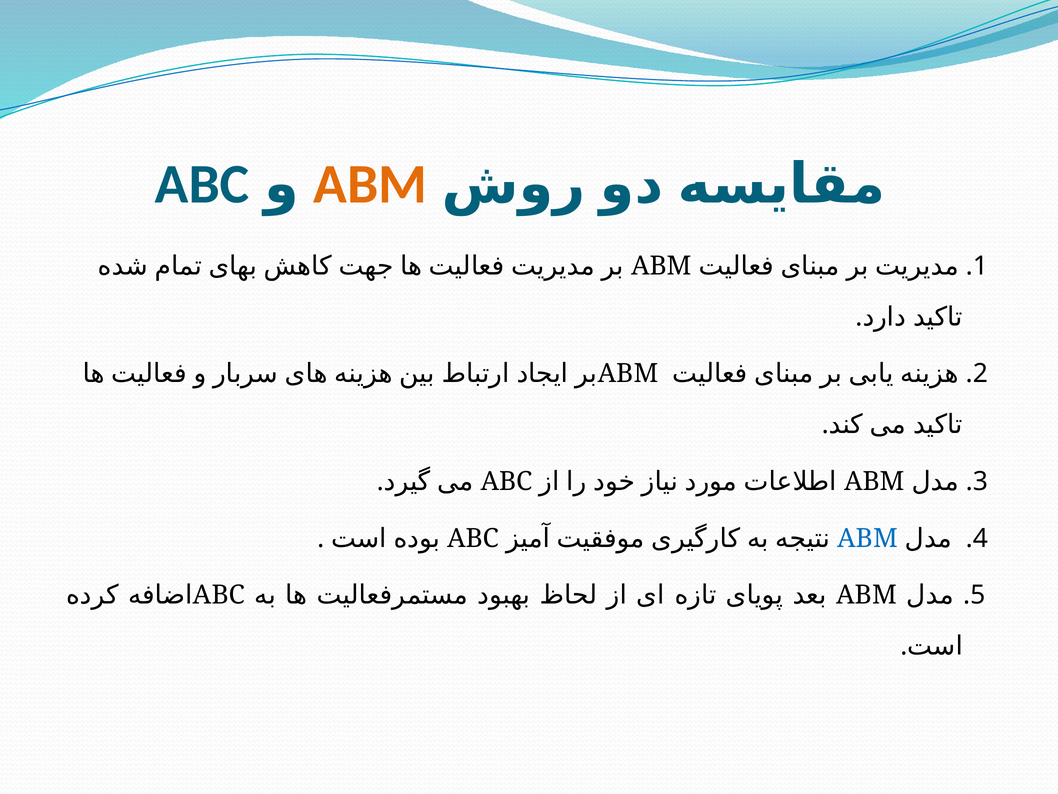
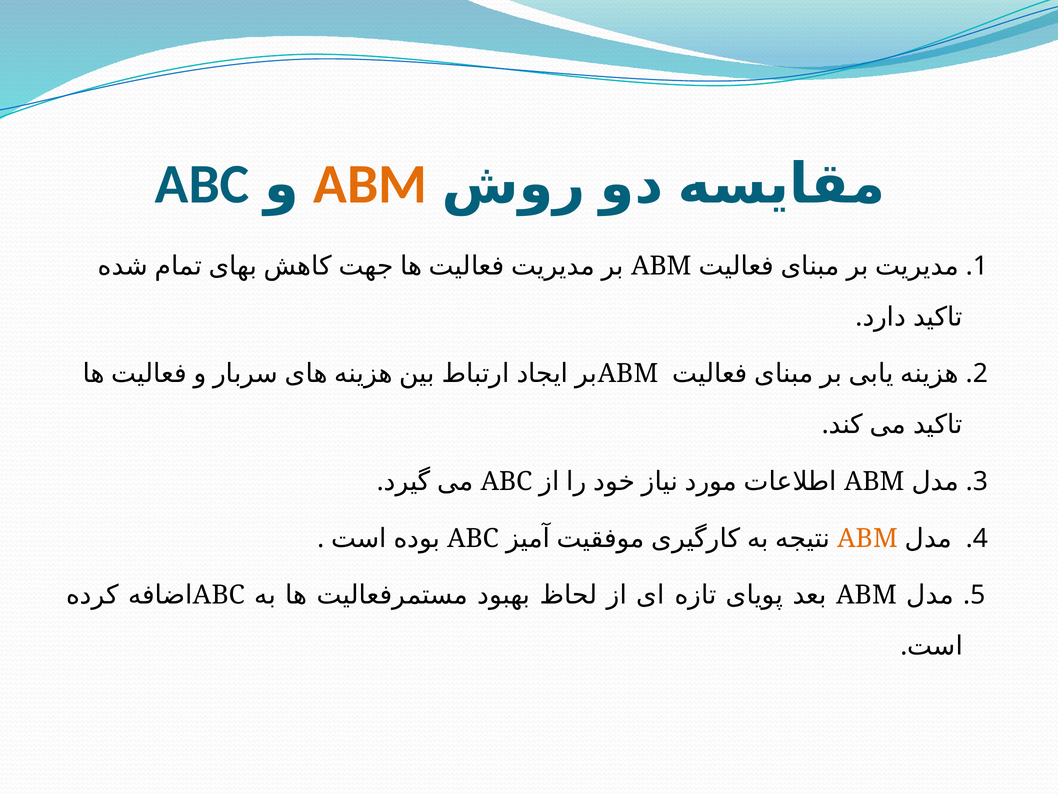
ABM at (868, 538) colour: blue -> orange
